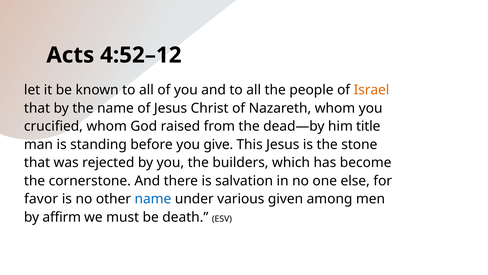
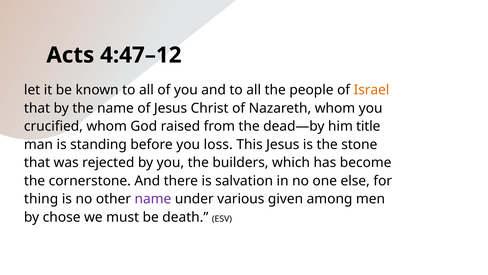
4:52–12: 4:52–12 -> 4:47–12
give: give -> loss
favor: favor -> thing
name at (153, 199) colour: blue -> purple
affirm: affirm -> chose
